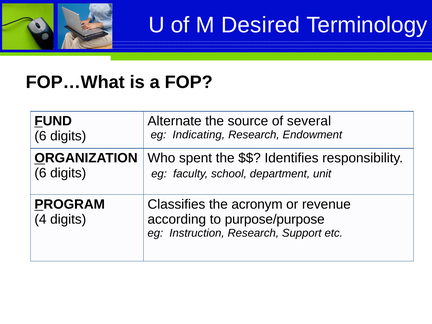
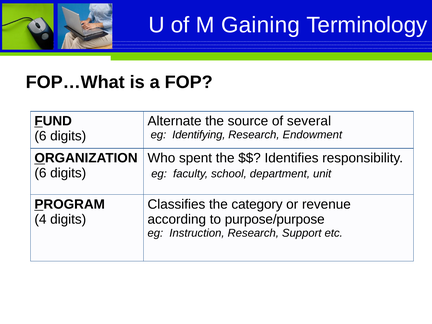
Desired: Desired -> Gaining
Indicating: Indicating -> Identifying
acronym: acronym -> category
